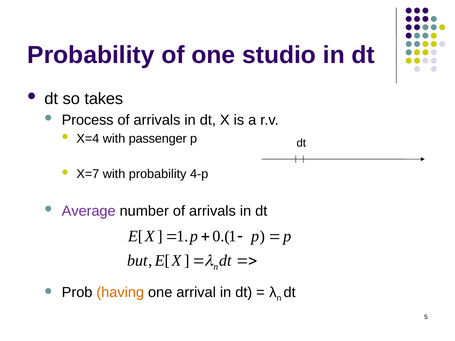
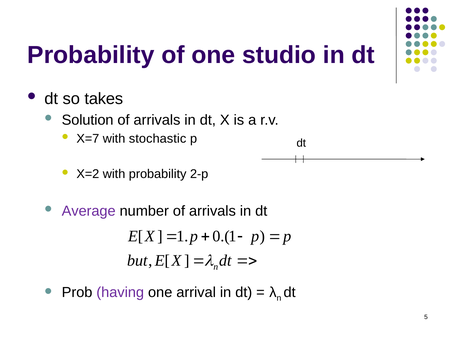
Process: Process -> Solution
X=4: X=4 -> X=7
passenger: passenger -> stochastic
X=7: X=7 -> X=2
4-p: 4-p -> 2-p
having colour: orange -> purple
